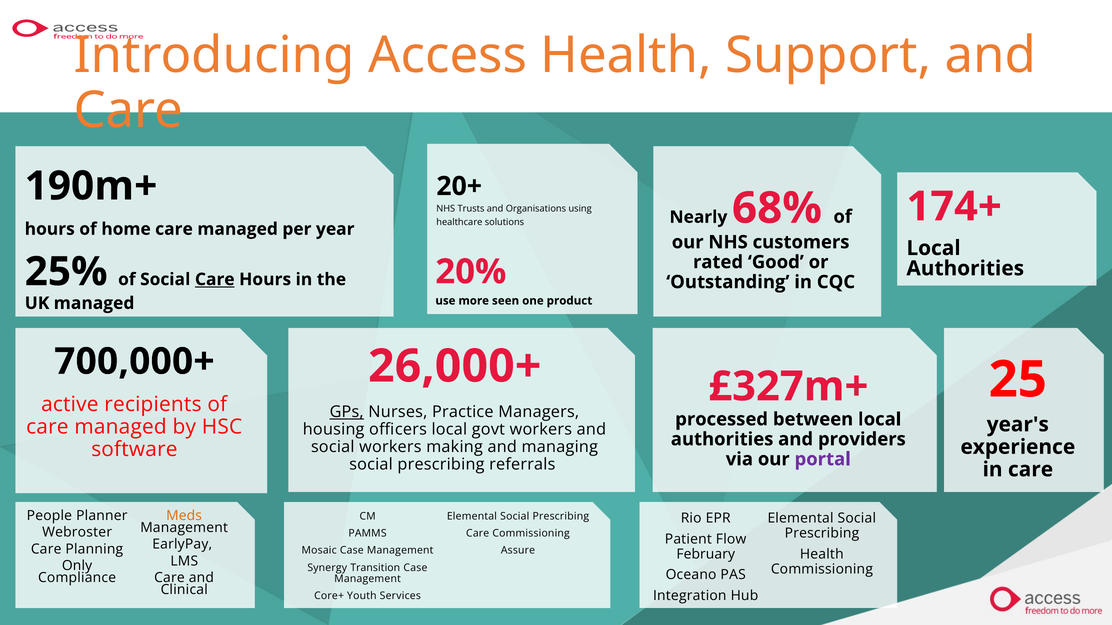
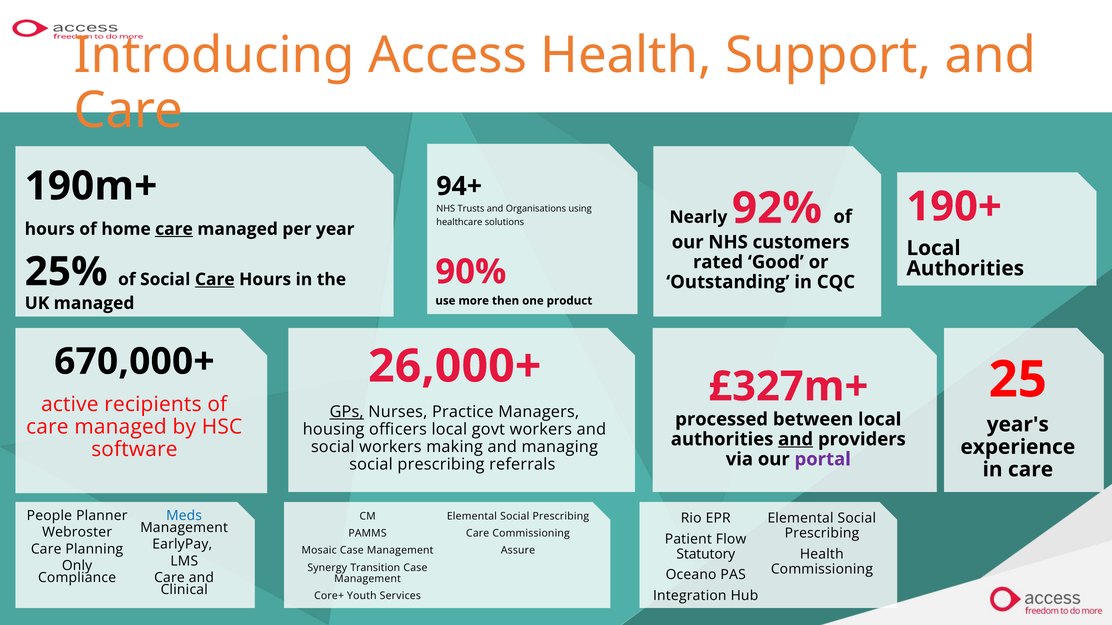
20+: 20+ -> 94+
174+: 174+ -> 190+
68%: 68% -> 92%
care at (174, 229) underline: none -> present
20%: 20% -> 90%
seen: seen -> then
700,000+: 700,000+ -> 670,000+
and at (796, 440) underline: none -> present
Meds colour: orange -> blue
February: February -> Statutory
